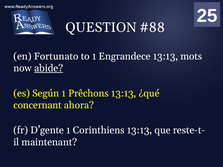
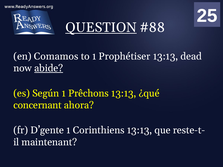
QUESTION underline: none -> present
Fortunato: Fortunato -> Comamos
Engrandece: Engrandece -> Prophétiser
mots: mots -> dead
